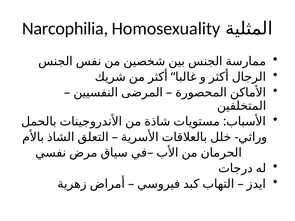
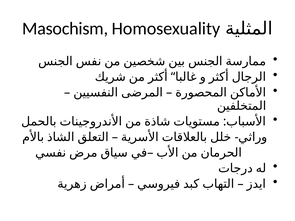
Narcophilia: Narcophilia -> Masochism
